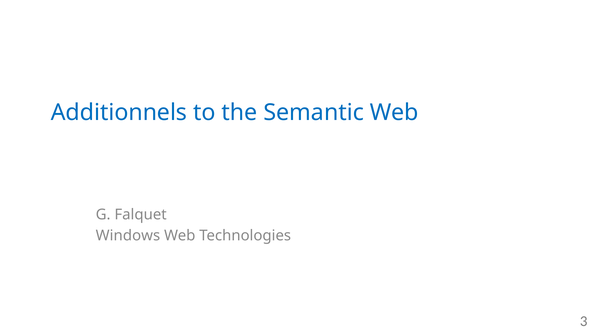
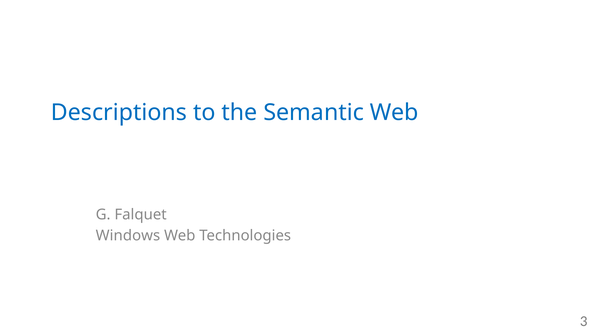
Additionnels: Additionnels -> Descriptions
